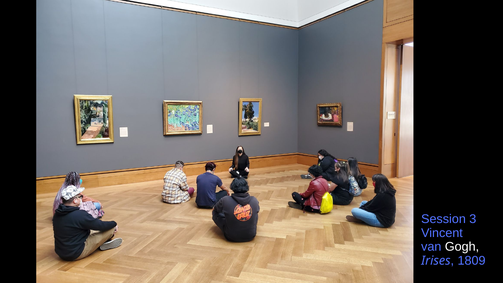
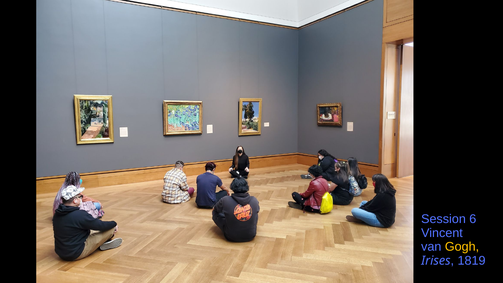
3: 3 -> 6
Gogh colour: white -> yellow
1809: 1809 -> 1819
